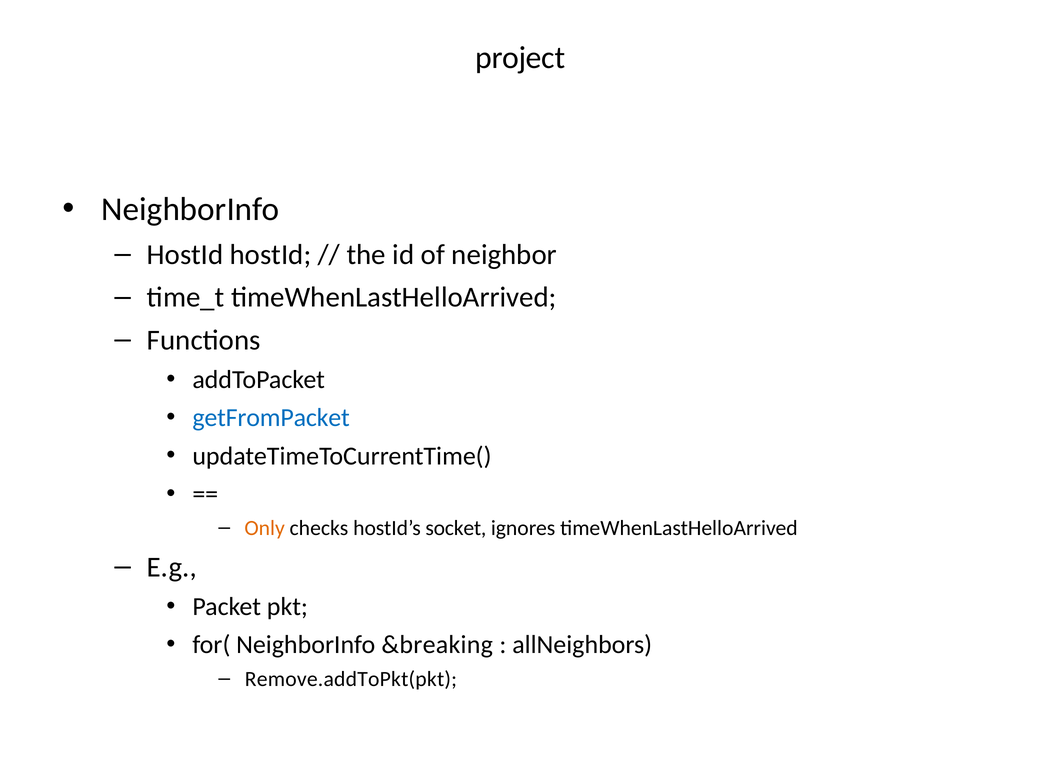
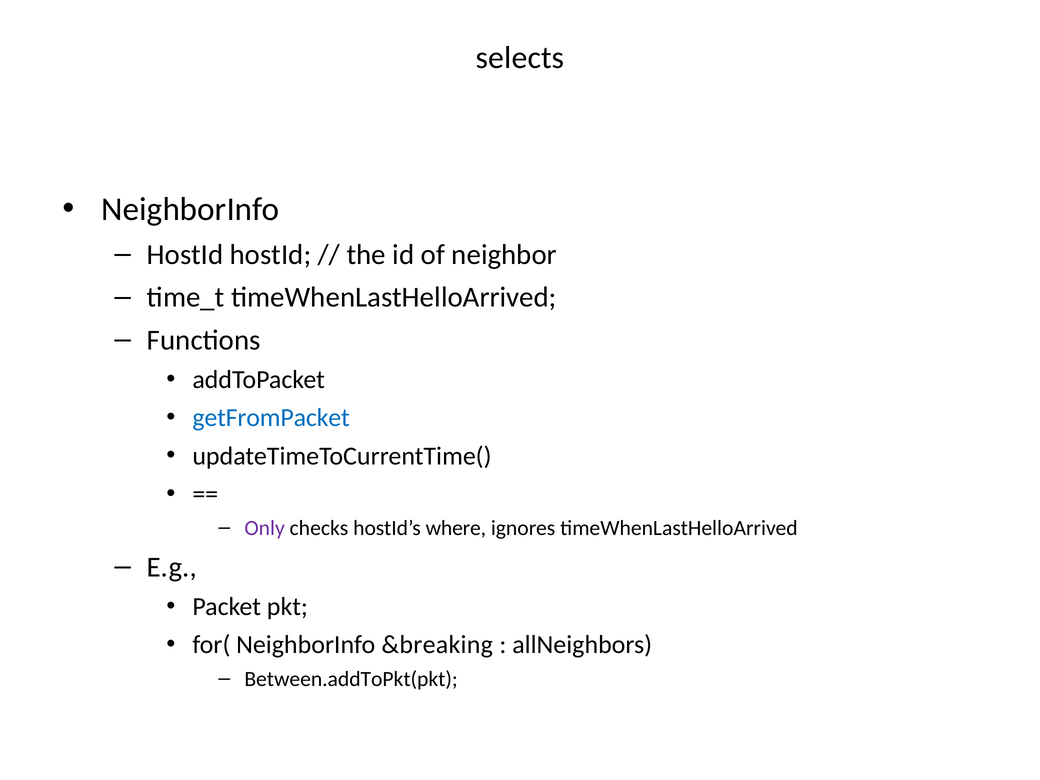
project: project -> selects
Only colour: orange -> purple
socket: socket -> where
Remove.addToPkt(pkt: Remove.addToPkt(pkt -> Between.addToPkt(pkt
